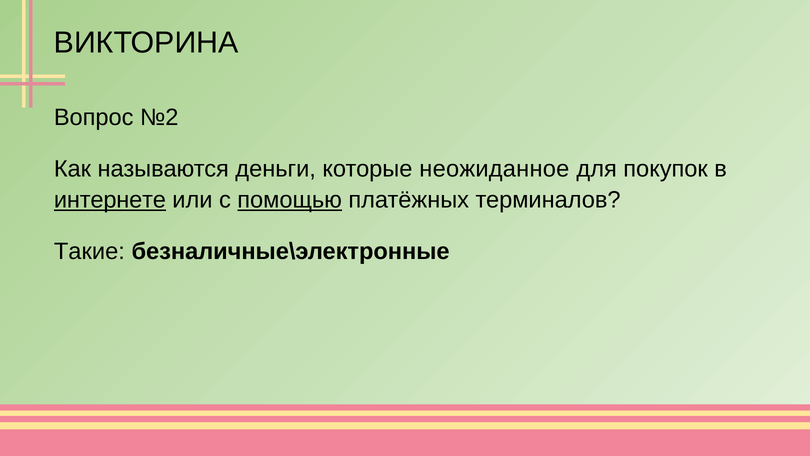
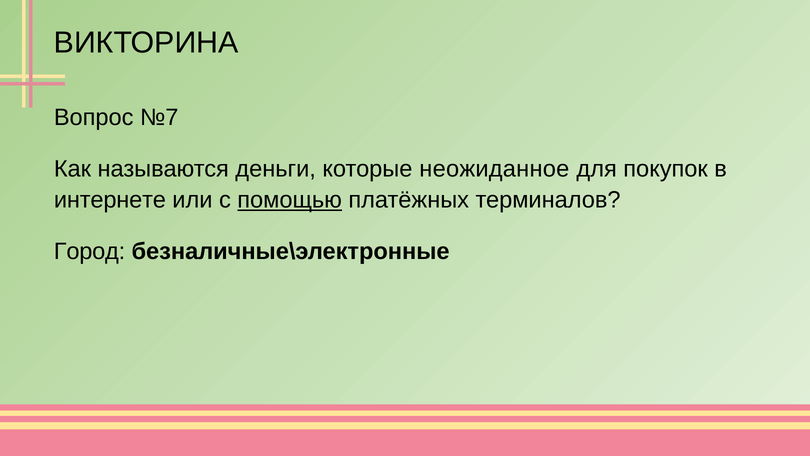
№2: №2 -> №7
интернете underline: present -> none
Такие: Такие -> Город
